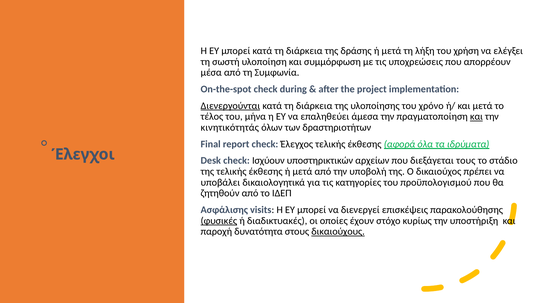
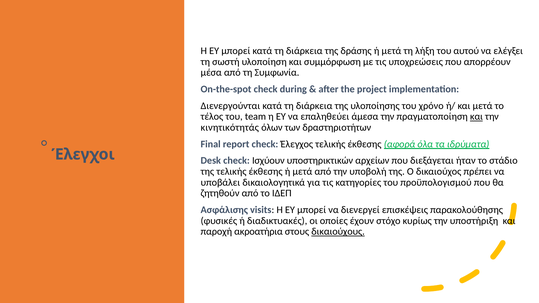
χρήση: χρήση -> αυτού
Διενεργούνται underline: present -> none
μήνα: μήνα -> team
τους: τους -> ήταν
φυσικές underline: present -> none
δυνατότητα: δυνατότητα -> ακροατήρια
